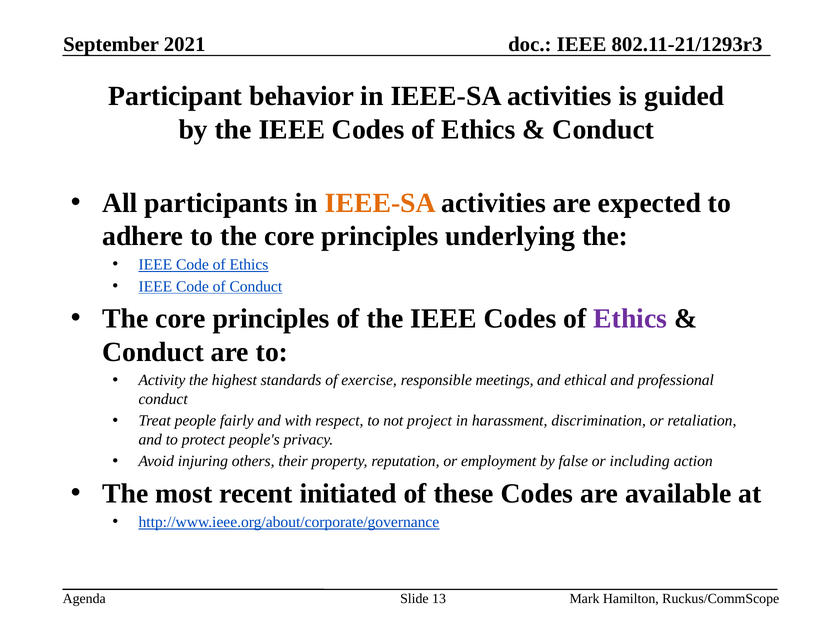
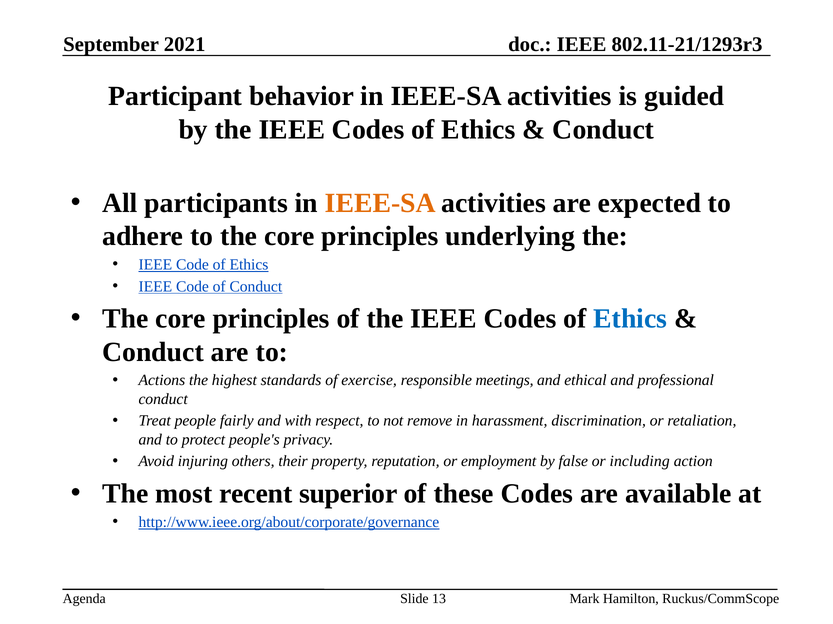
Ethics at (630, 319) colour: purple -> blue
Activity: Activity -> Actions
project: project -> remove
initiated: initiated -> superior
